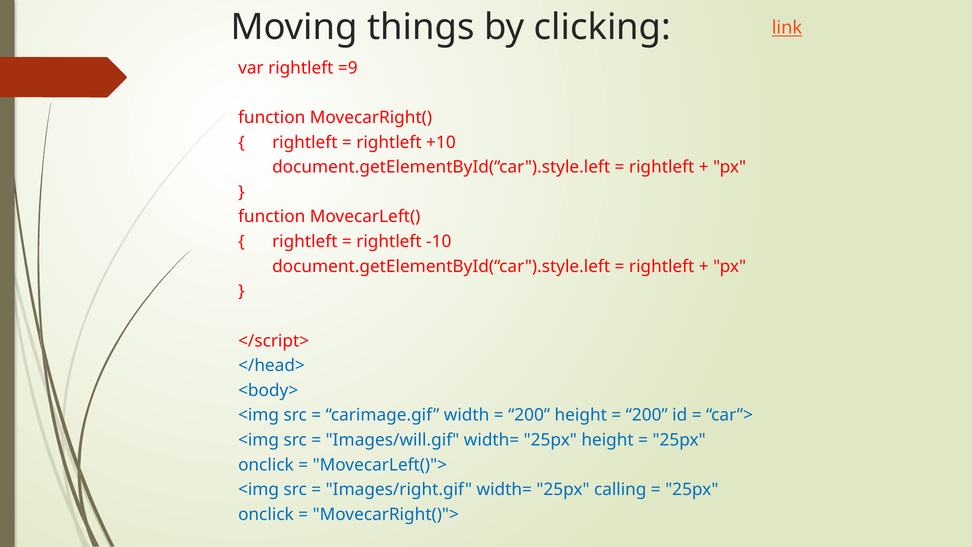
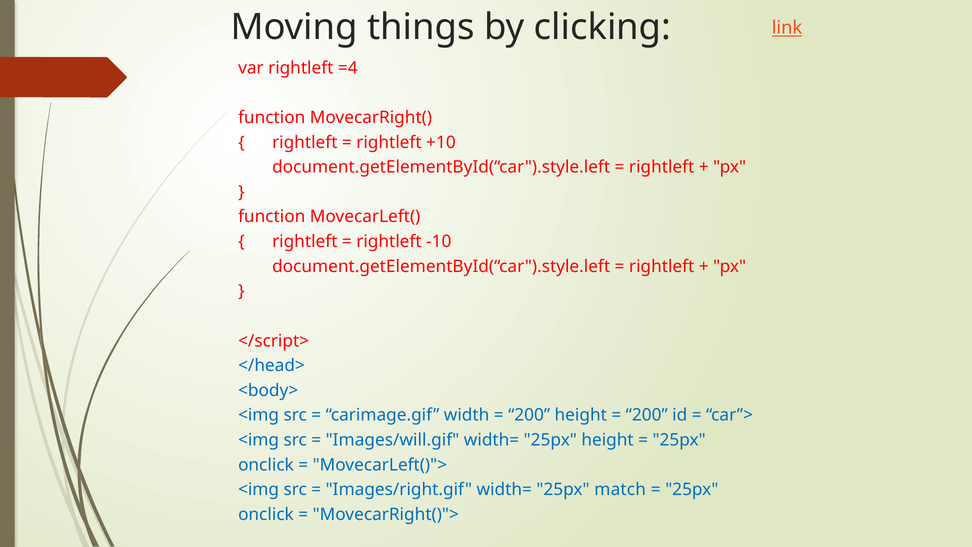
=9: =9 -> =4
calling: calling -> match
